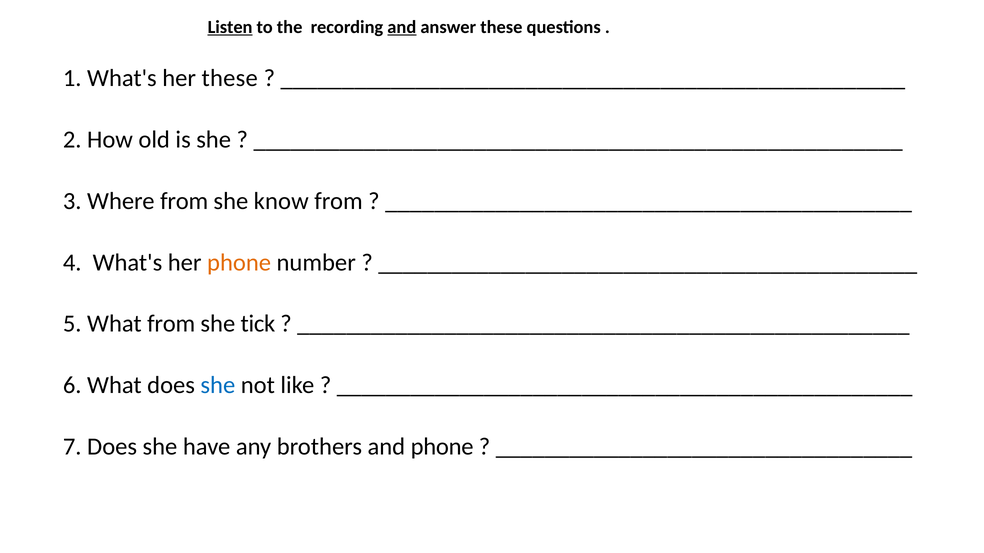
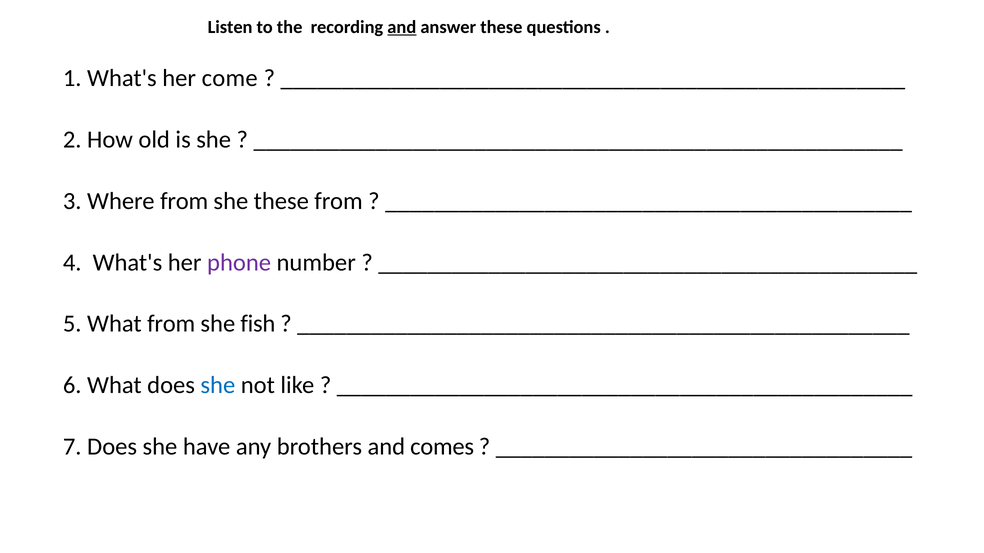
Listen underline: present -> none
her these: these -> come
she know: know -> these
phone at (239, 263) colour: orange -> purple
tick: tick -> fish
and phone: phone -> comes
